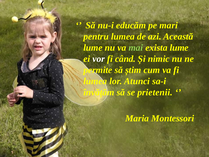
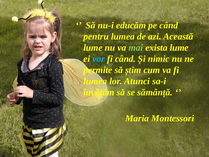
pe mari: mari -> când
vor colour: white -> light blue
prietenii: prietenii -> sămânță
